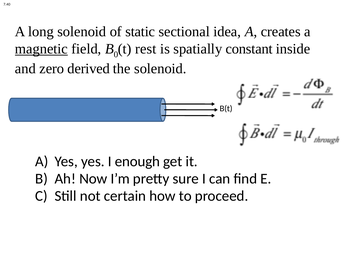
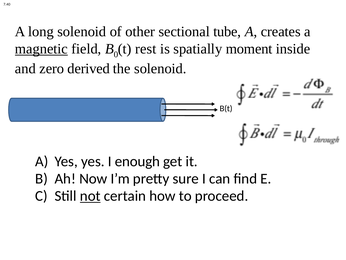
static: static -> other
idea: idea -> tube
constant: constant -> moment
not underline: none -> present
